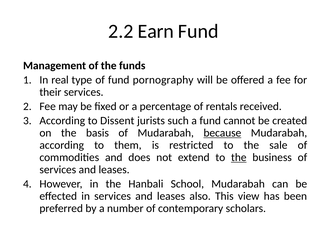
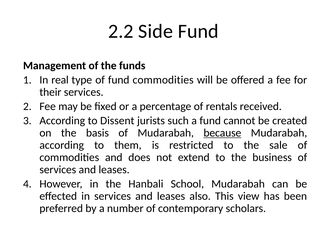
Earn: Earn -> Side
fund pornography: pornography -> commodities
the at (239, 158) underline: present -> none
